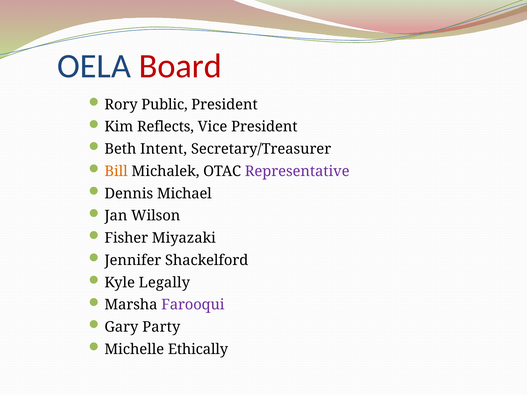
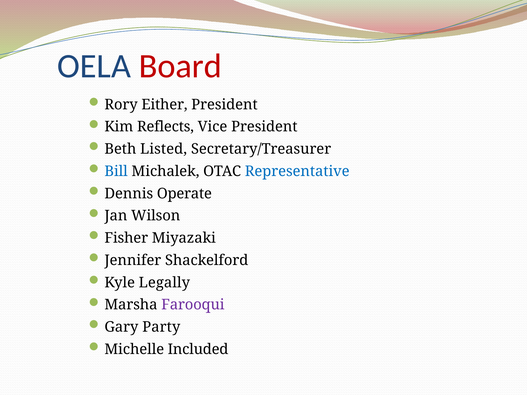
Public: Public -> Either
Intent: Intent -> Listed
Bill colour: orange -> blue
Representative colour: purple -> blue
Michael: Michael -> Operate
Ethically: Ethically -> Included
